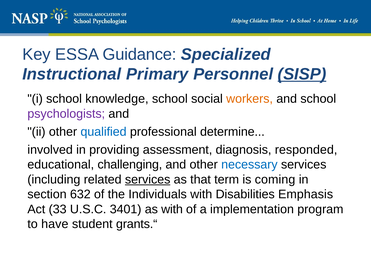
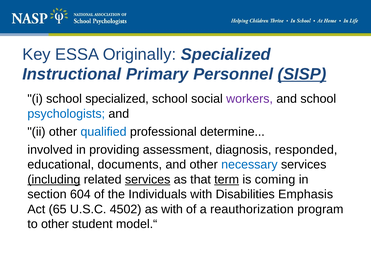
Guidance: Guidance -> Originally
school knowledge: knowledge -> specialized
workers colour: orange -> purple
psychologists colour: purple -> blue
challenging: challenging -> documents
including underline: none -> present
term underline: none -> present
632: 632 -> 604
33: 33 -> 65
3401: 3401 -> 4502
implementation: implementation -> reauthorization
to have: have -> other
grants.“: grants.“ -> model.“
